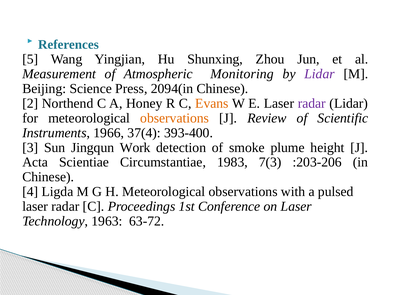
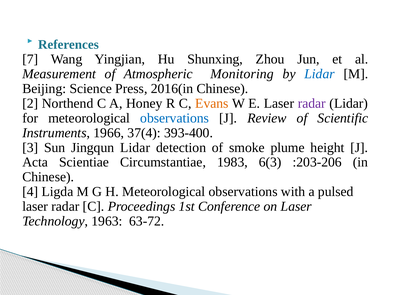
5: 5 -> 7
Lidar at (320, 74) colour: purple -> blue
2094(in: 2094(in -> 2016(in
observations at (175, 118) colour: orange -> blue
Jingqun Work: Work -> Lidar
7(3: 7(3 -> 6(3
